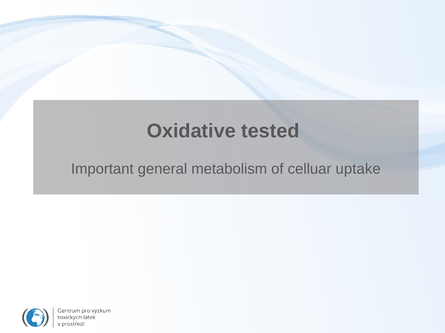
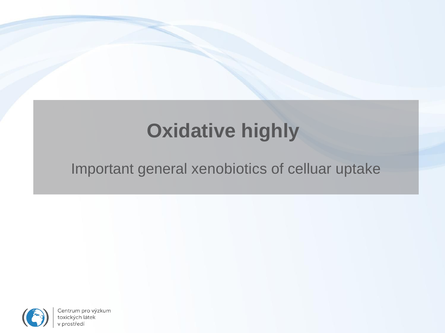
tested: tested -> highly
metabolism: metabolism -> xenobiotics
